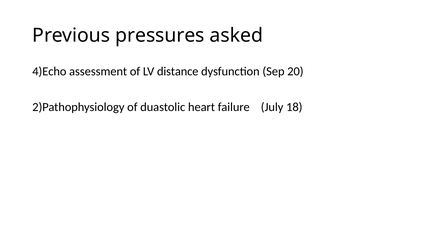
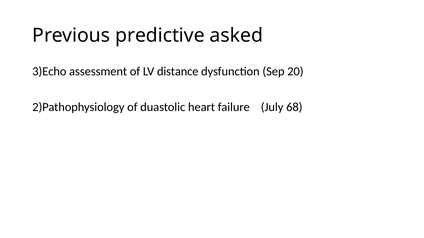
pressures: pressures -> predictive
4)Echo: 4)Echo -> 3)Echo
18: 18 -> 68
